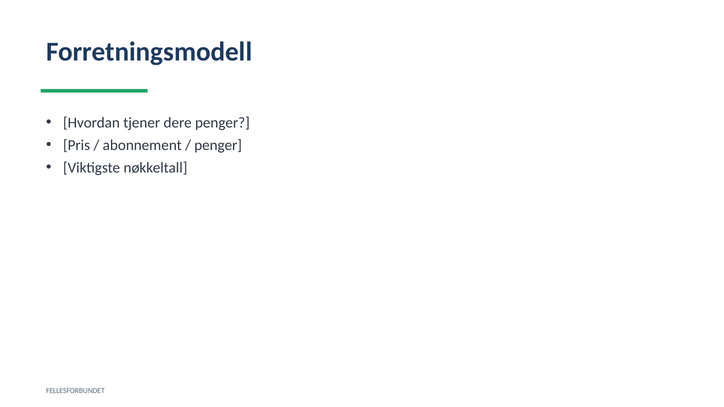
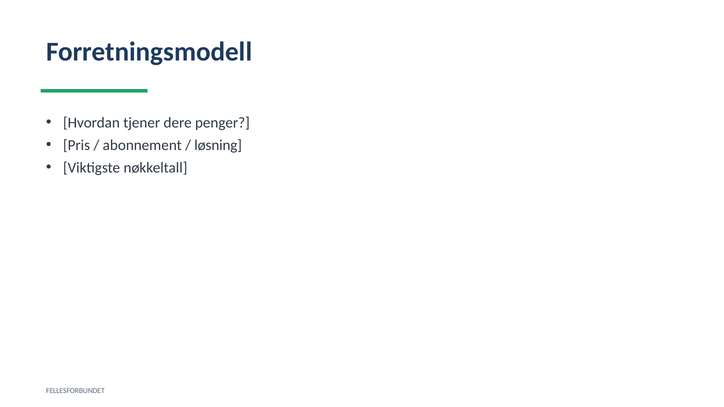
penger at (218, 145): penger -> løsning
